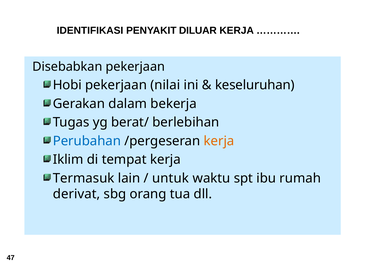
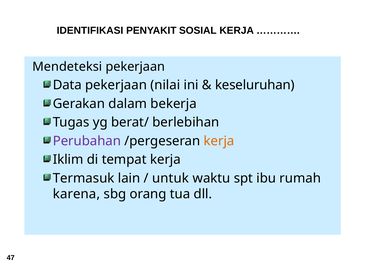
DILUAR: DILUAR -> SOSIAL
Disebabkan: Disebabkan -> Mendeteksi
Hobi: Hobi -> Data
Perubahan colour: blue -> purple
derivat: derivat -> karena
